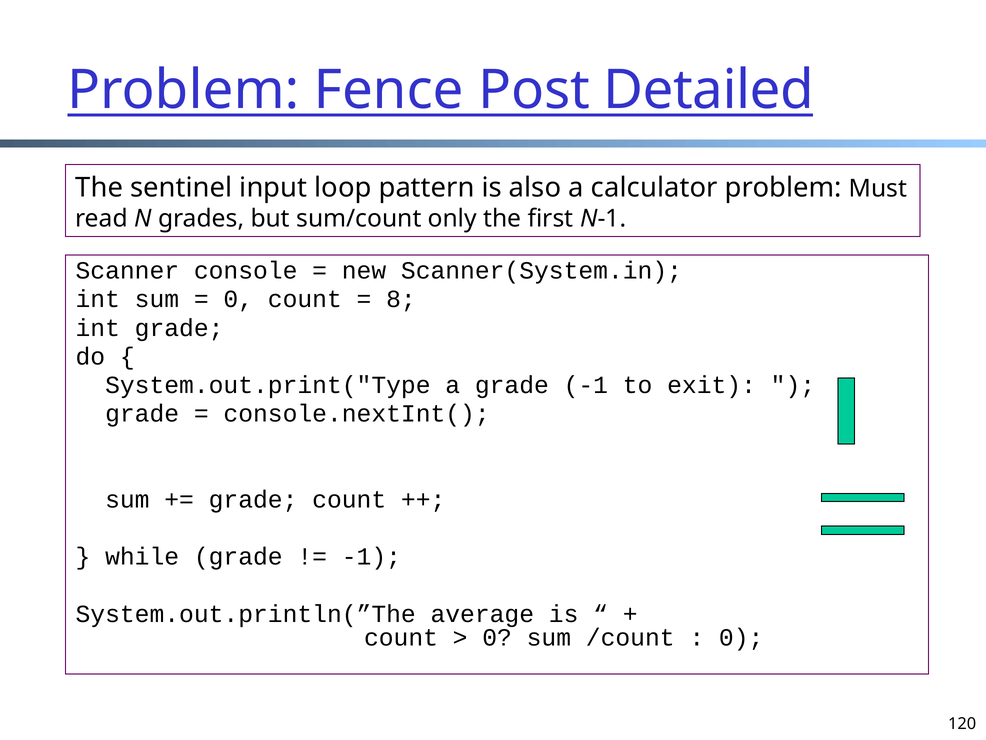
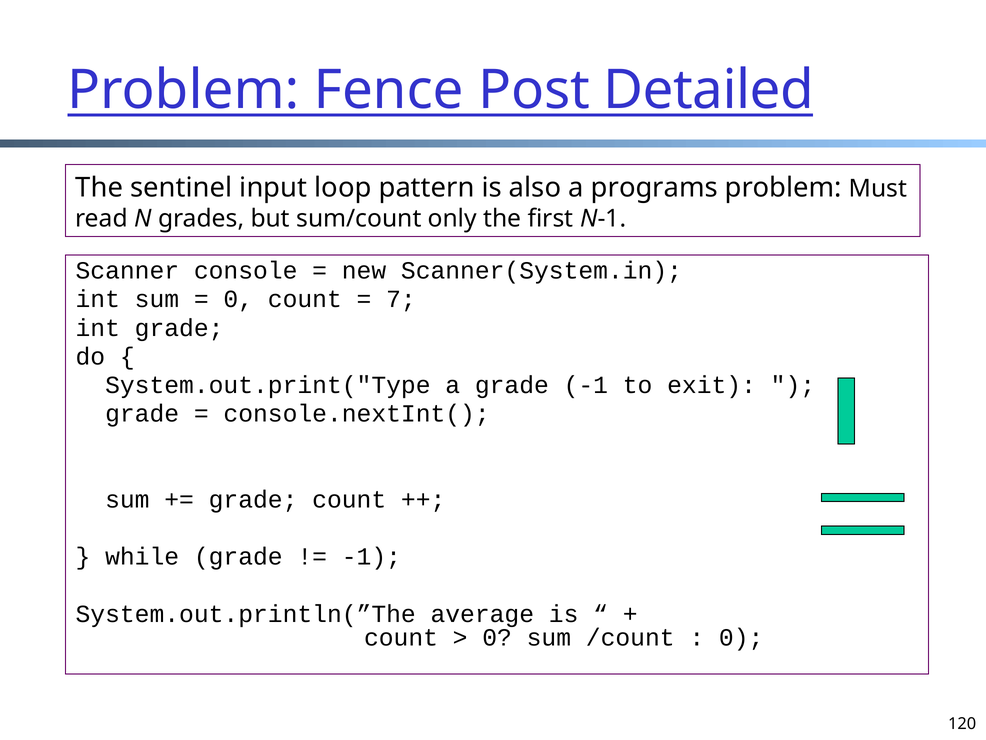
calculator: calculator -> programs
8: 8 -> 7
